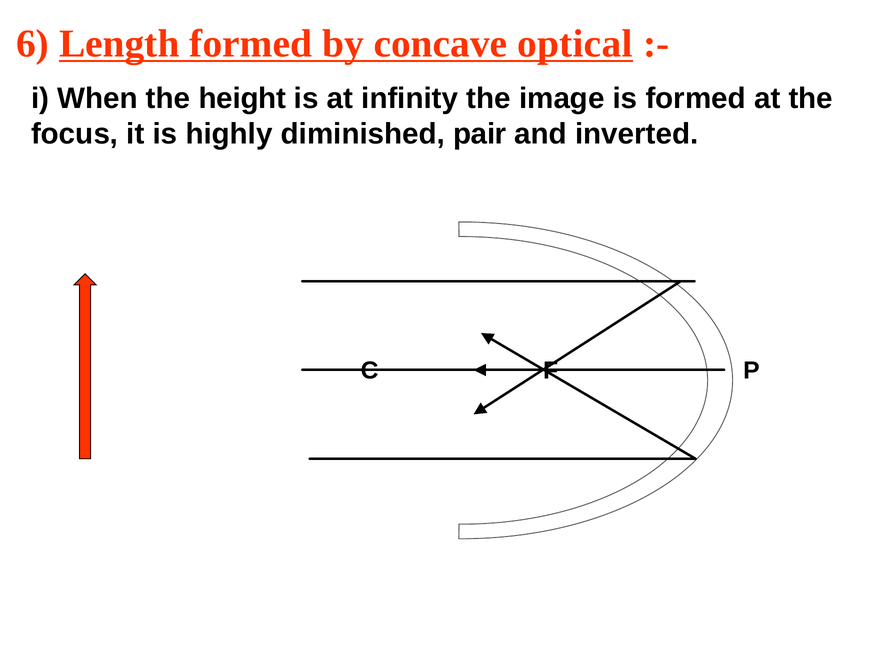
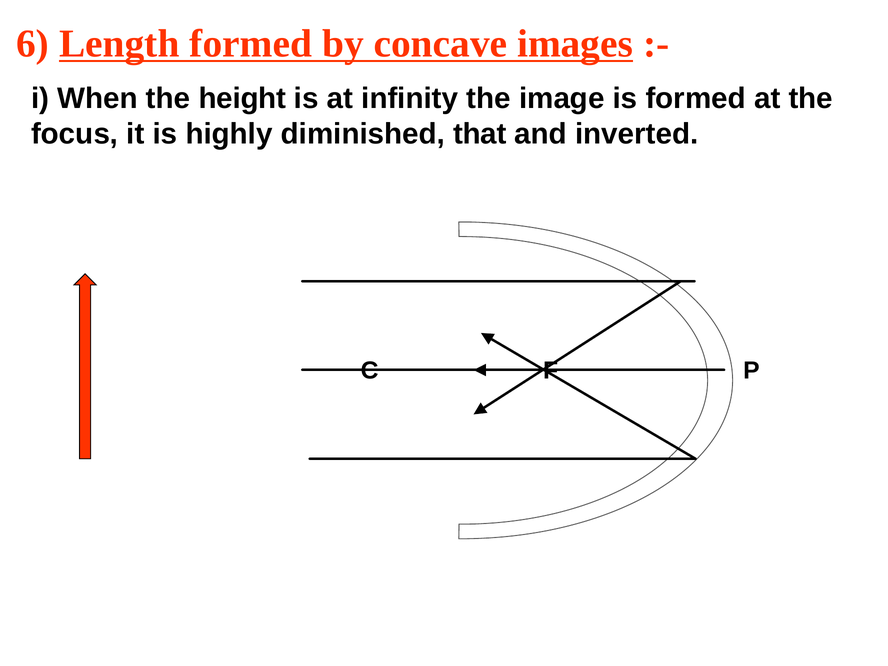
optical: optical -> images
pair: pair -> that
